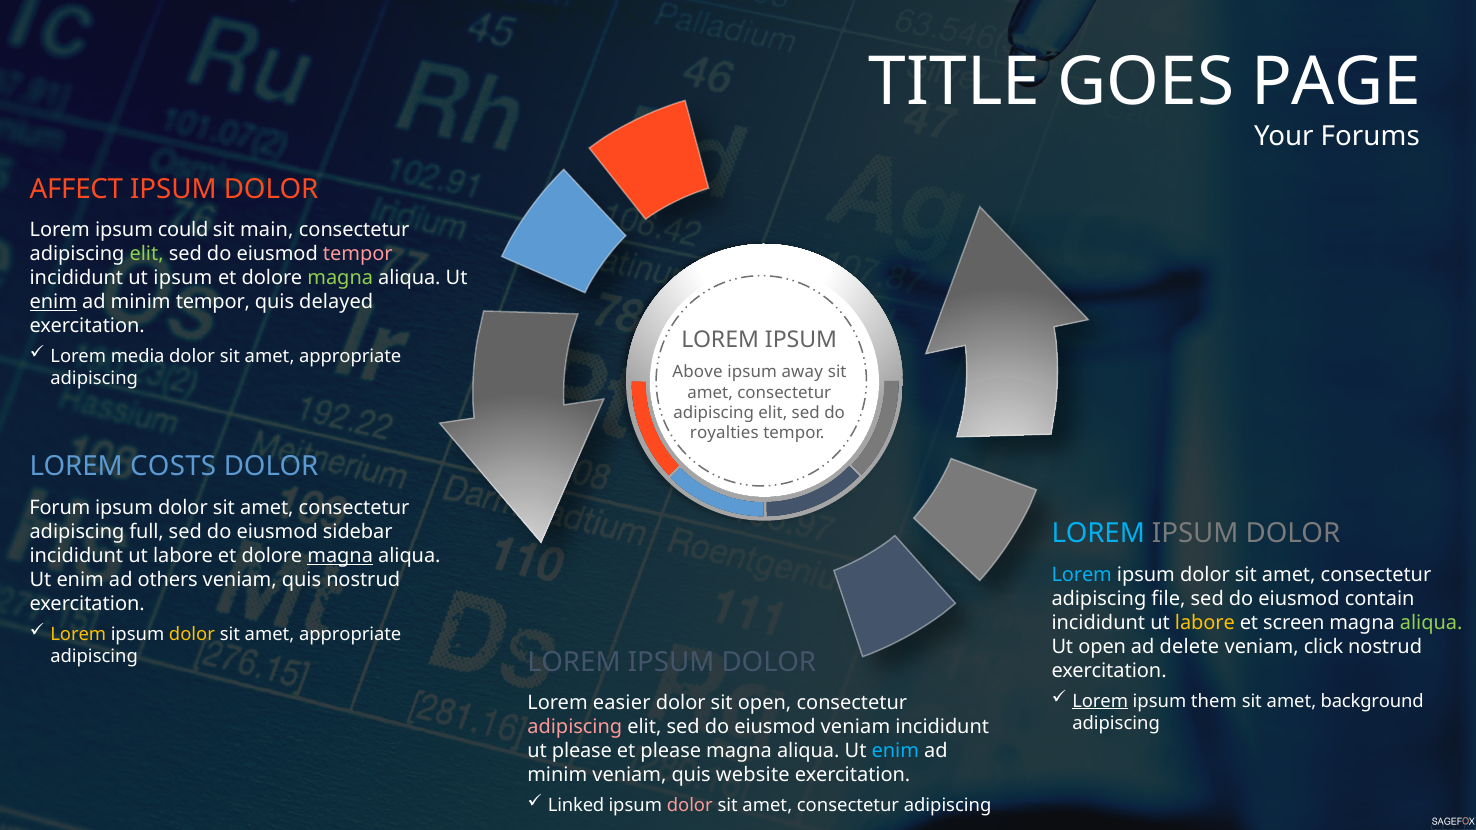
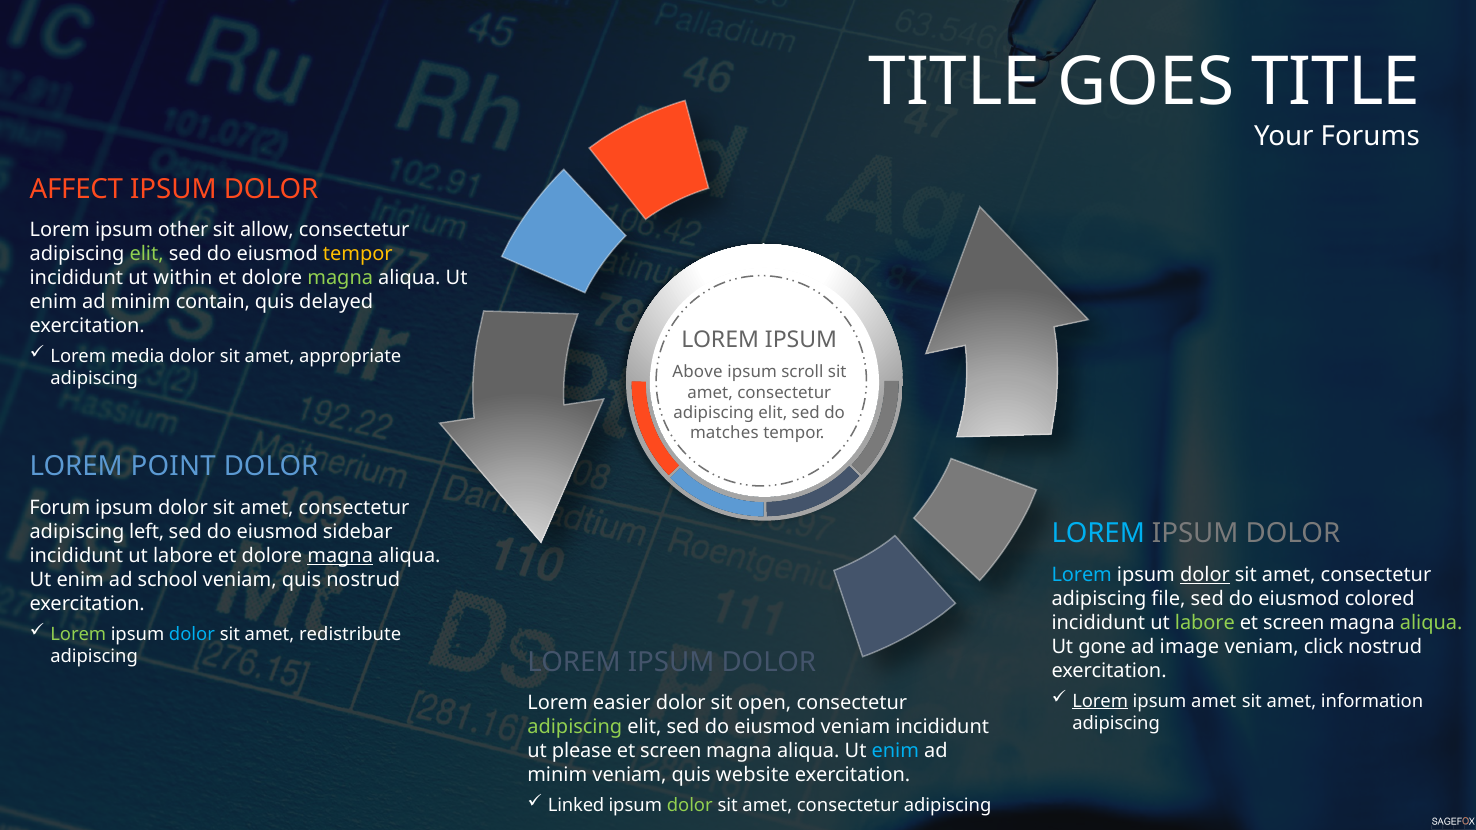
GOES PAGE: PAGE -> TITLE
could: could -> other
main: main -> allow
tempor at (358, 254) colour: pink -> yellow
ut ipsum: ipsum -> within
enim at (53, 302) underline: present -> none
minim tempor: tempor -> contain
away: away -> scroll
royalties: royalties -> matches
COSTS: COSTS -> POINT
full: full -> left
dolor at (1205, 575) underline: none -> present
others: others -> school
contain: contain -> colored
labore at (1205, 623) colour: yellow -> light green
Lorem at (78, 634) colour: yellow -> light green
dolor at (192, 634) colour: yellow -> light blue
appropriate at (350, 634): appropriate -> redistribute
Ut open: open -> gone
delete: delete -> image
ipsum them: them -> amet
background: background -> information
adipiscing at (575, 727) colour: pink -> light green
please at (671, 751): please -> screen
dolor at (690, 806) colour: pink -> light green
